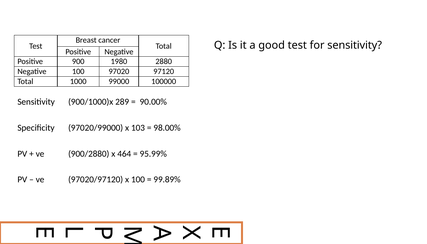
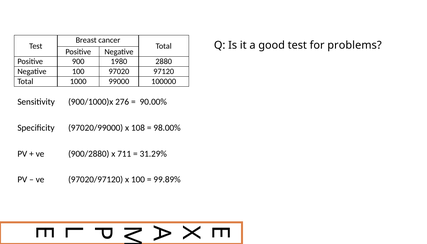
for sensitivity: sensitivity -> problems
289: 289 -> 276
103: 103 -> 108
464: 464 -> 711
95.99%: 95.99% -> 31.29%
